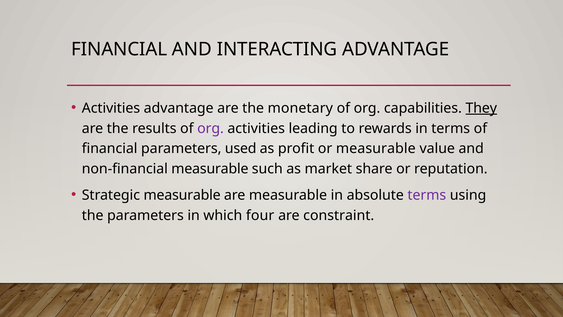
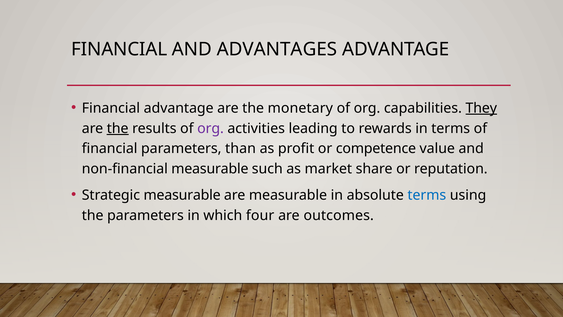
INTERACTING: INTERACTING -> ADVANTAGES
Activities at (111, 108): Activities -> Financial
the at (118, 128) underline: none -> present
used: used -> than
or measurable: measurable -> competence
terms at (427, 195) colour: purple -> blue
constraint: constraint -> outcomes
